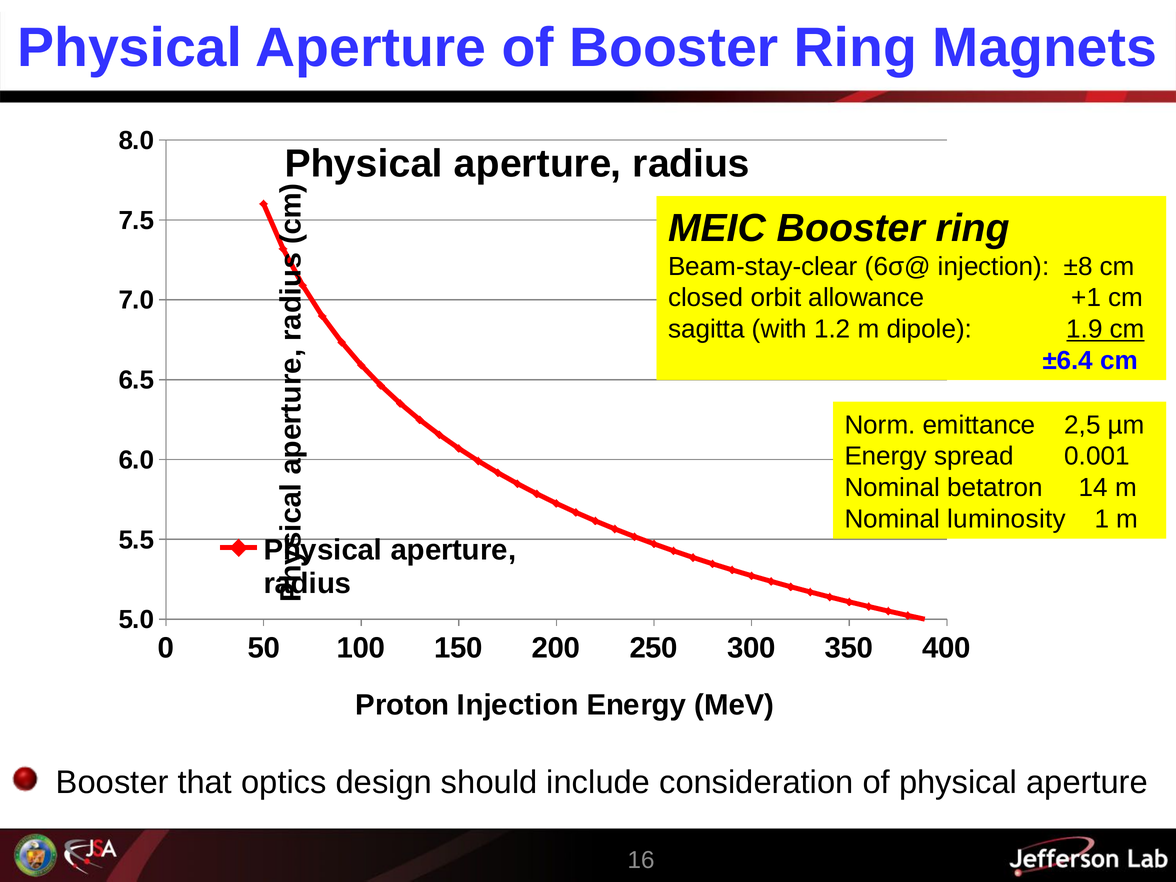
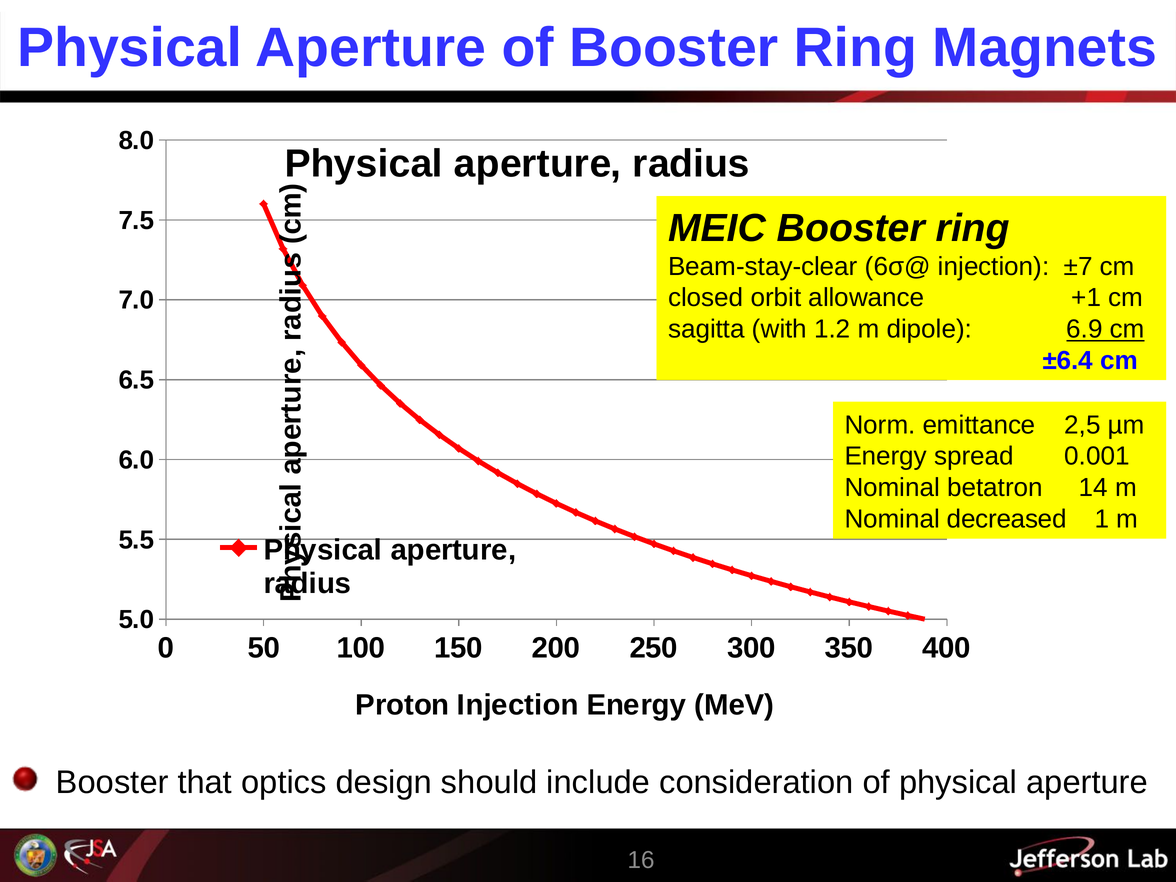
±8: ±8 -> ±7
1.9: 1.9 -> 6.9
luminosity: luminosity -> decreased
